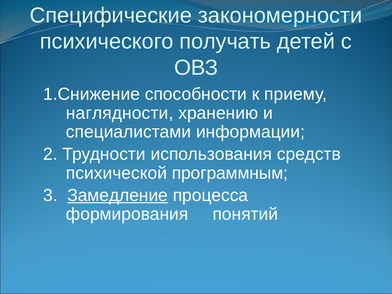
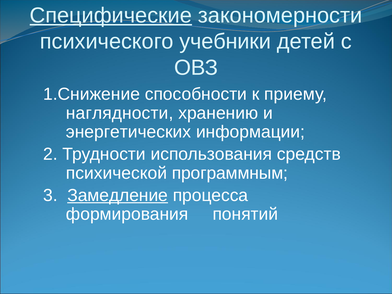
Специфические underline: none -> present
получать: получать -> учебники
специалистами: специалистами -> энергетических
